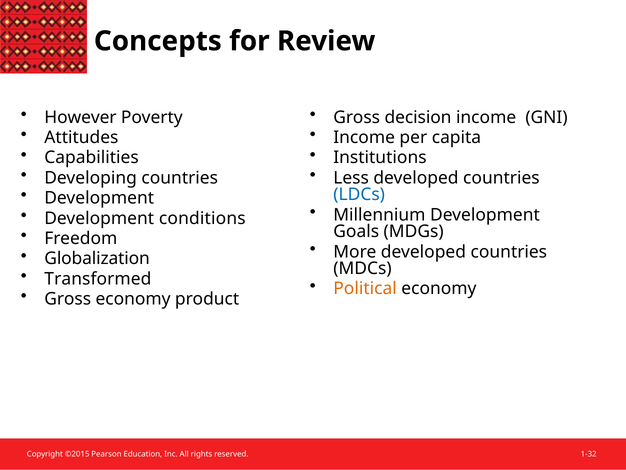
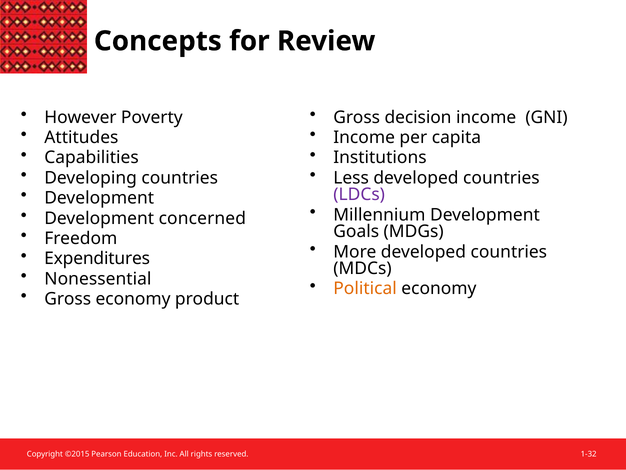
LDCs colour: blue -> purple
conditions: conditions -> concerned
Globalization: Globalization -> Expenditures
Transformed: Transformed -> Nonessential
